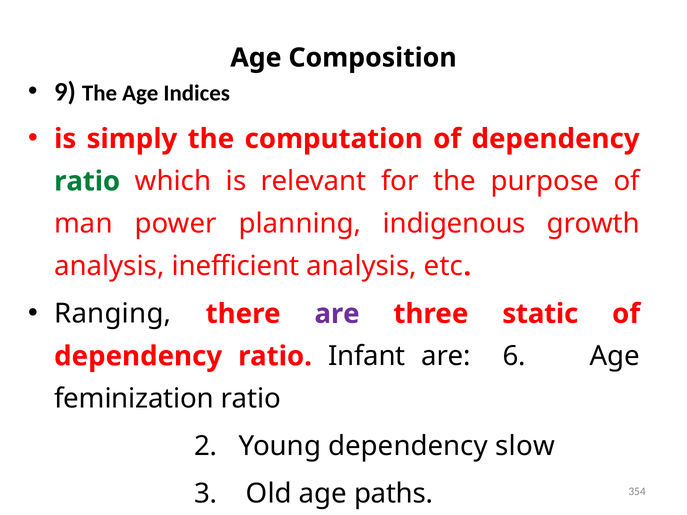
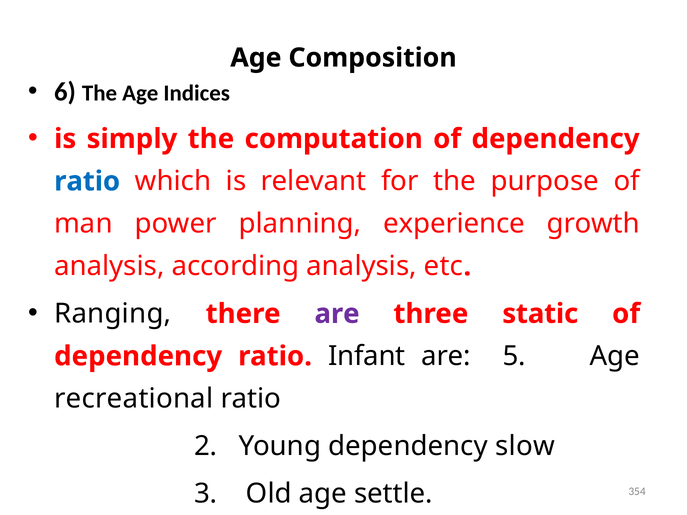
9: 9 -> 6
ratio at (87, 181) colour: green -> blue
indigenous: indigenous -> experience
inefficient: inefficient -> according
6: 6 -> 5
feminization: feminization -> recreational
paths: paths -> settle
